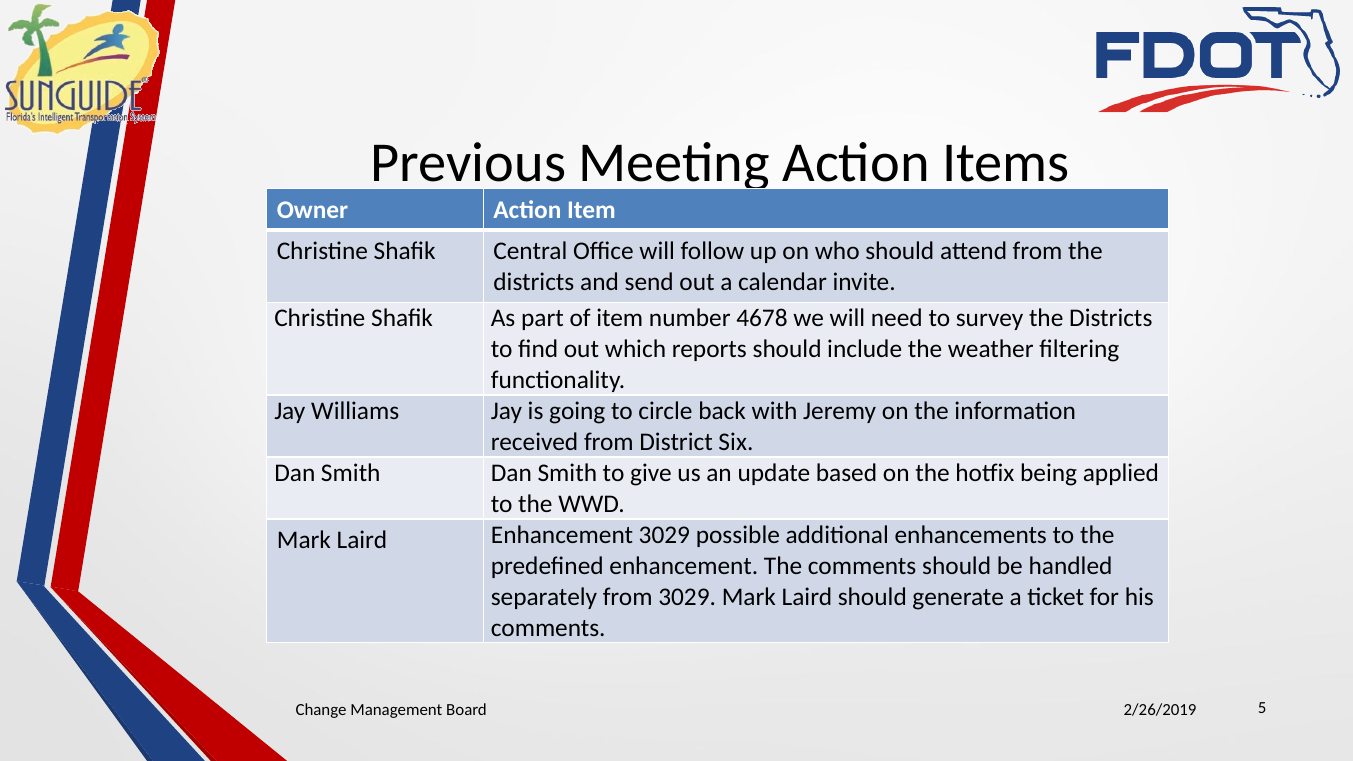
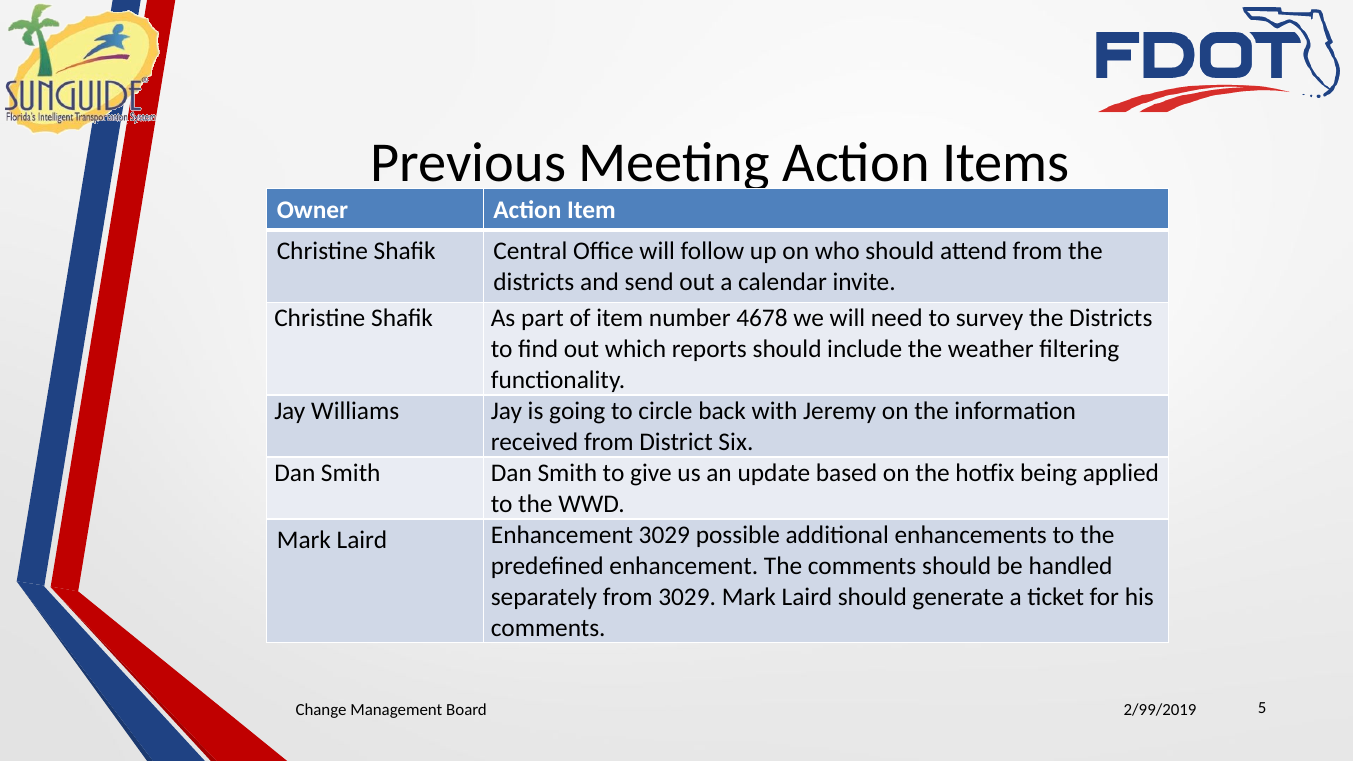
2/26/2019: 2/26/2019 -> 2/99/2019
